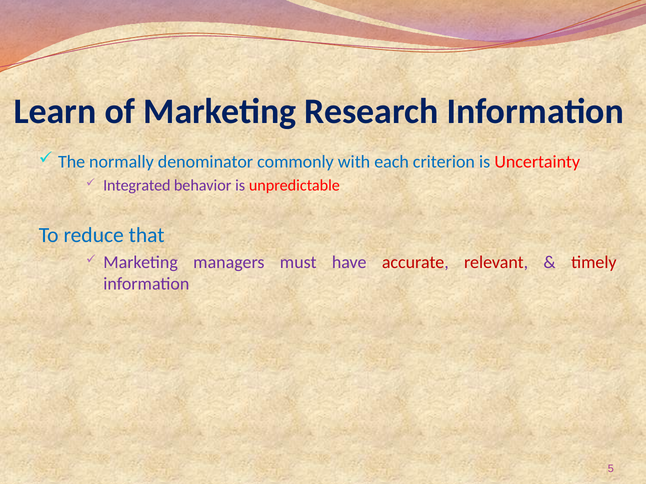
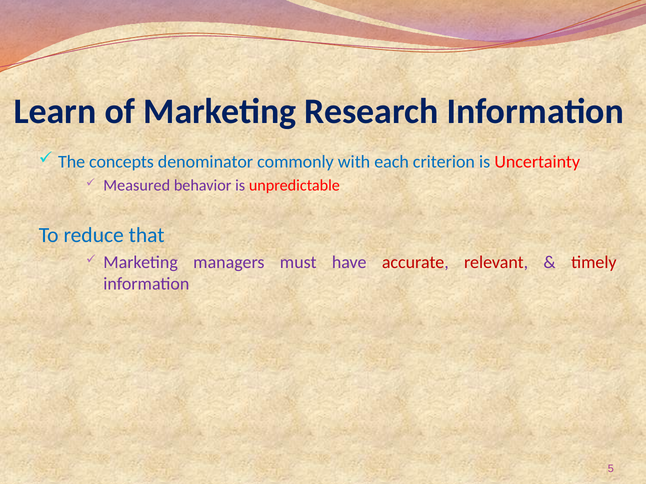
normally: normally -> concepts
Integrated: Integrated -> Measured
